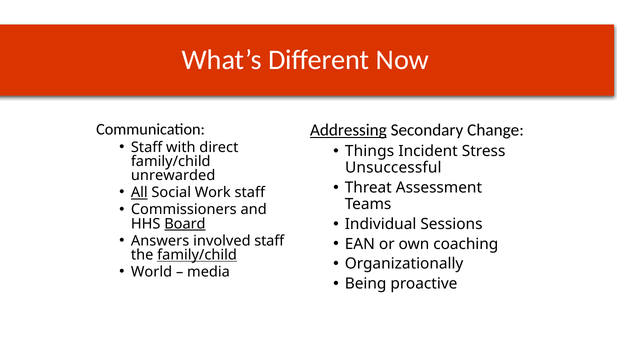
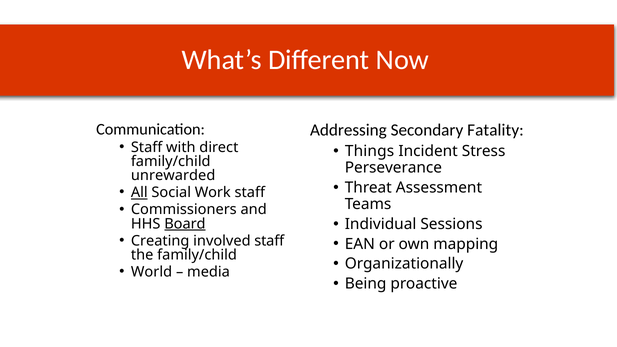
Addressing underline: present -> none
Change: Change -> Fatality
Unsuccessful: Unsuccessful -> Perseverance
Answers: Answers -> Creating
coaching: coaching -> mapping
family/child at (197, 255) underline: present -> none
